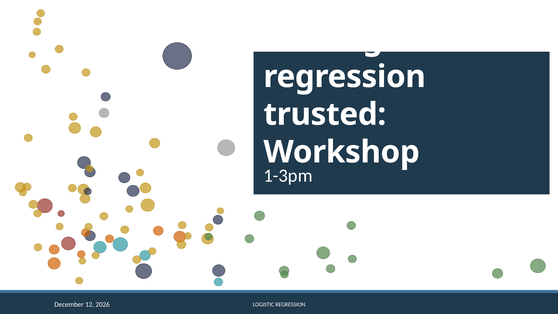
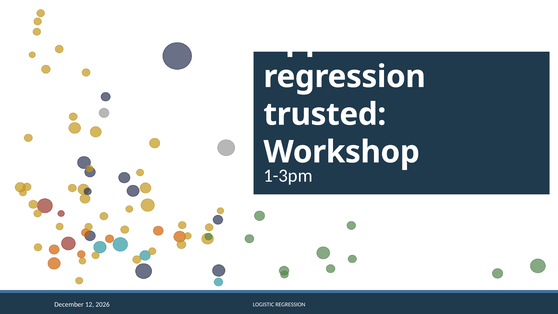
Dealing: Dealing -> Applied
